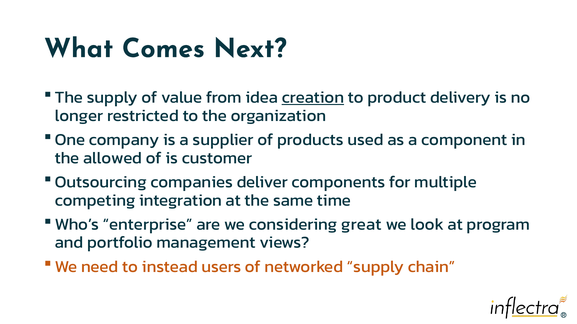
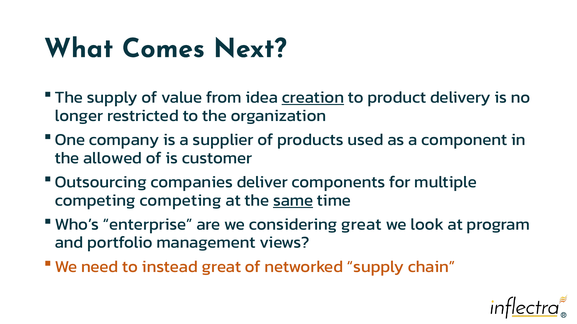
competing integration: integration -> competing
same underline: none -> present
instead users: users -> great
